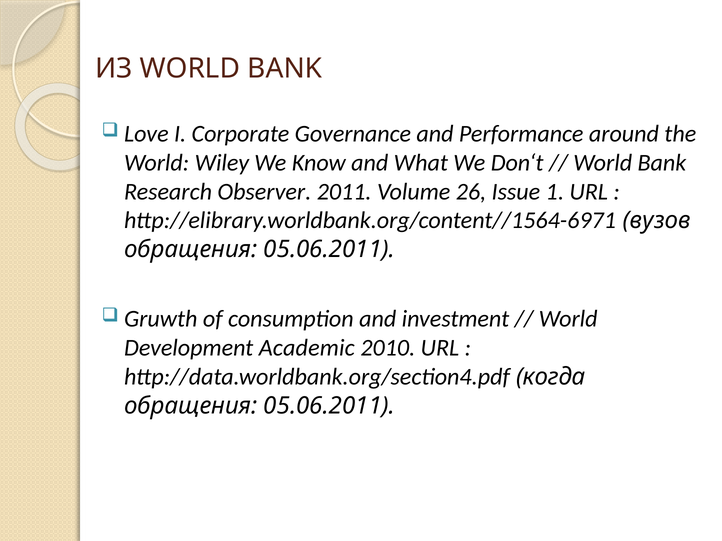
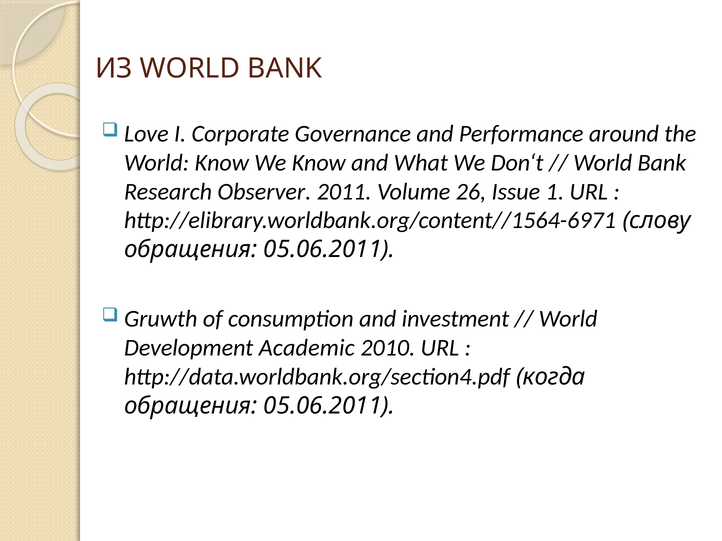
World Wiley: Wiley -> Know
вузов: вузов -> слову
